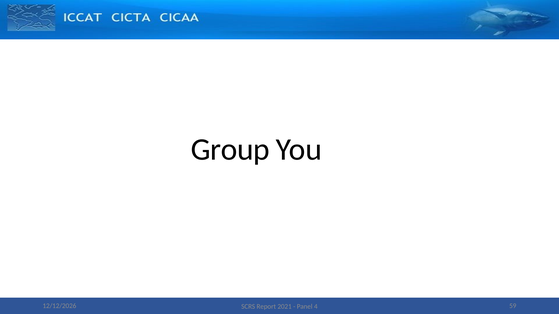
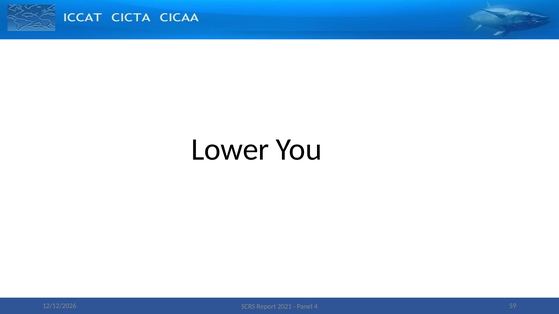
Group: Group -> Lower
